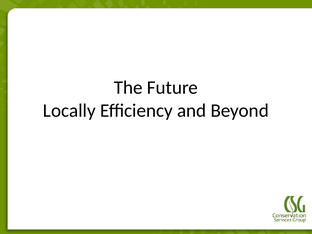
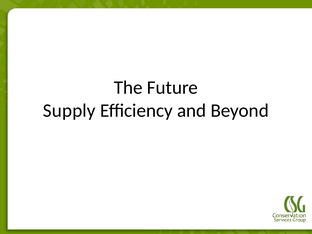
Locally: Locally -> Supply
